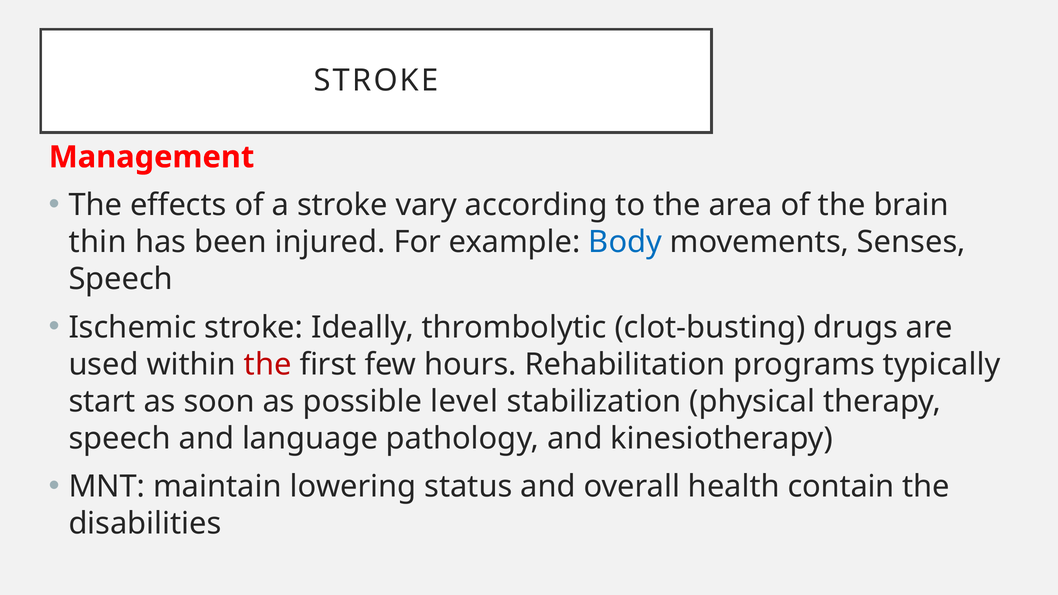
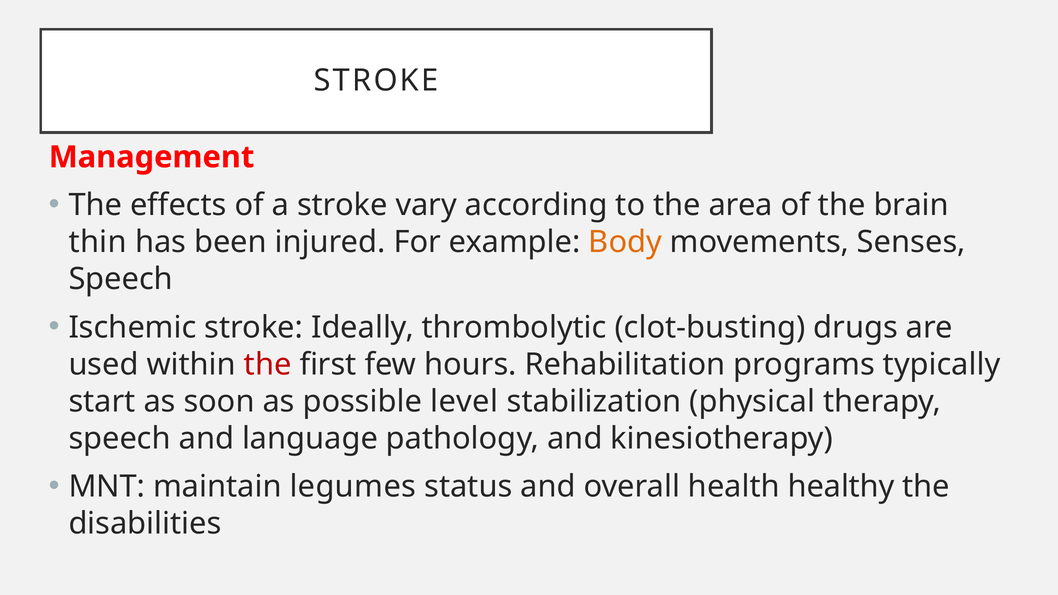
Body colour: blue -> orange
lowering: lowering -> legumes
contain: contain -> healthy
